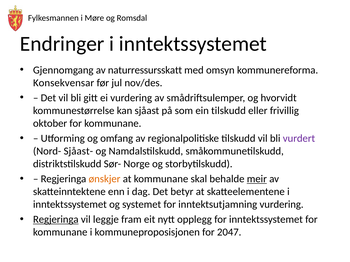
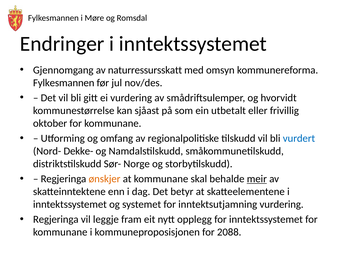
Konsekvensar at (64, 83): Konsekvensar -> Fylkesmannen
ein tilskudd: tilskudd -> utbetalt
vurdert colour: purple -> blue
Sjåast-: Sjåast- -> Dekke-
Regjeringa at (56, 220) underline: present -> none
2047: 2047 -> 2088
